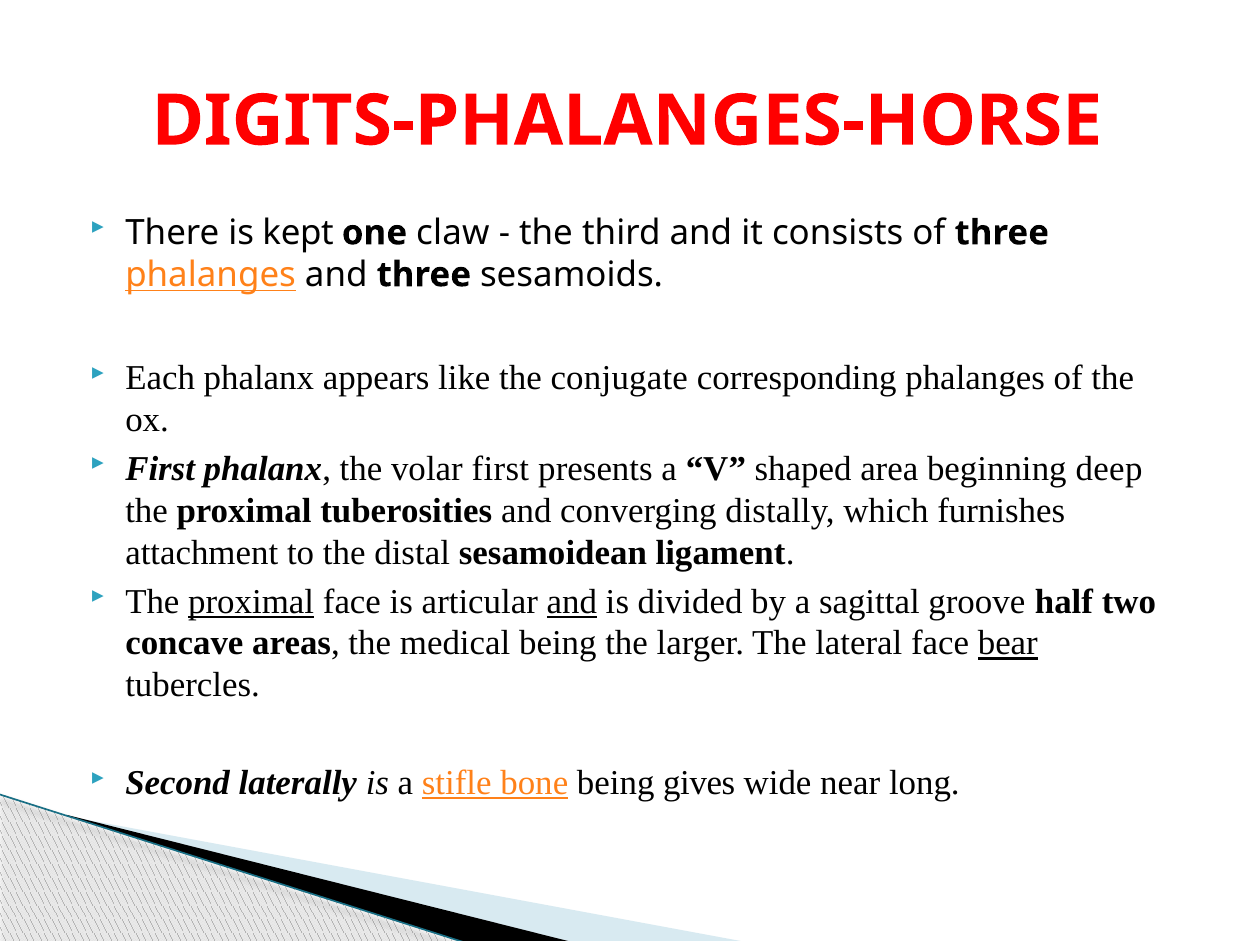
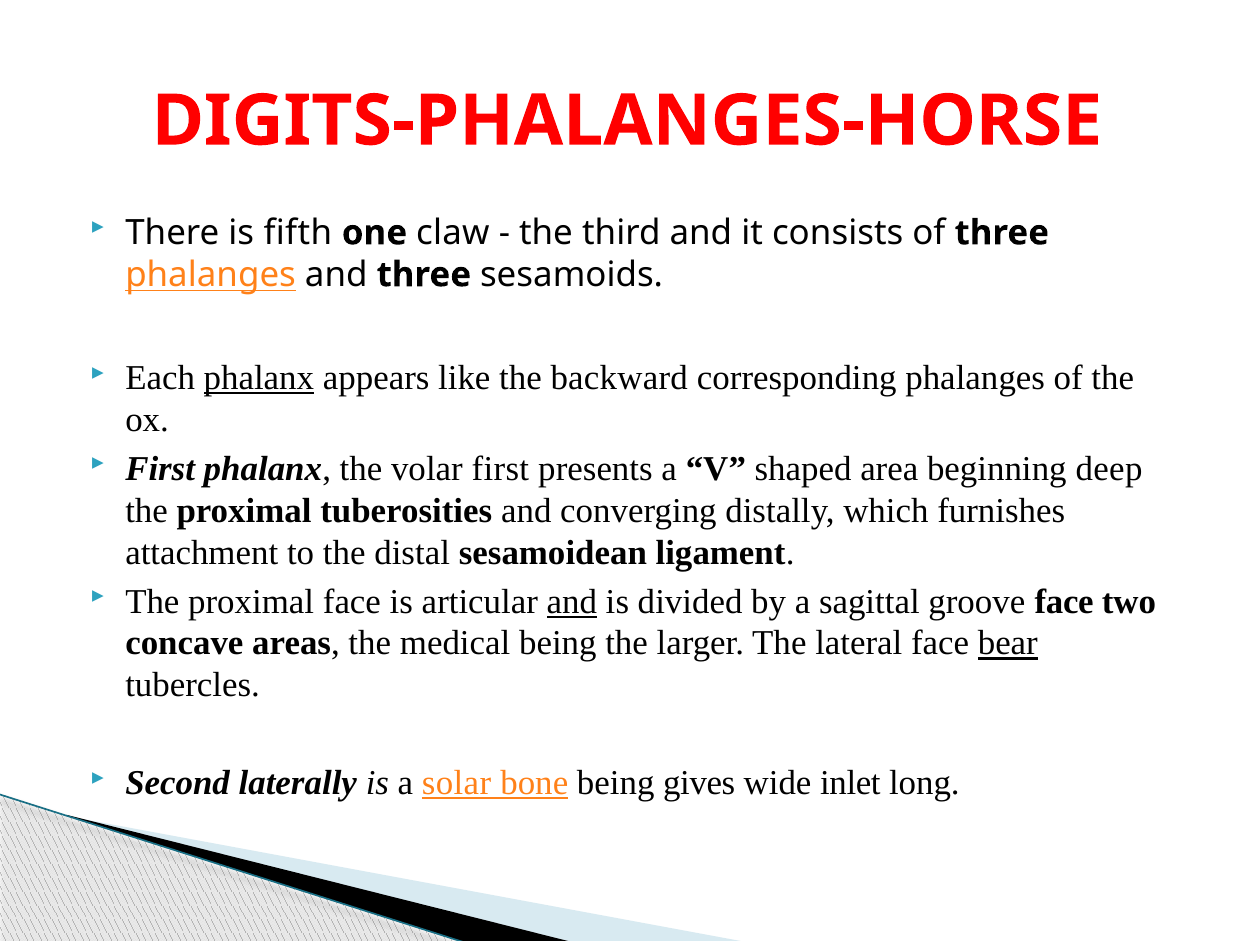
kept: kept -> fifth
phalanx at (259, 378) underline: none -> present
conjugate: conjugate -> backward
proximal at (251, 602) underline: present -> none
groove half: half -> face
stifle: stifle -> solar
near: near -> inlet
